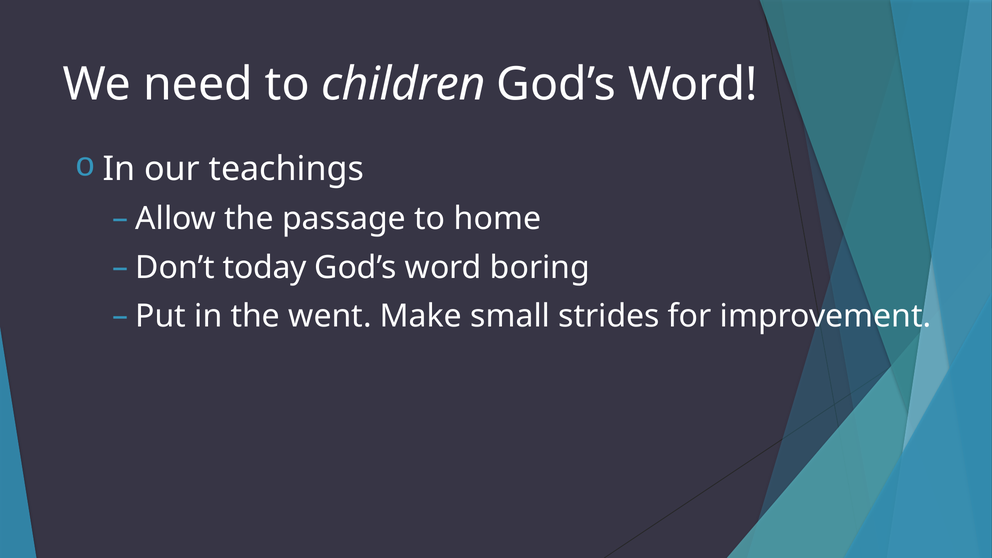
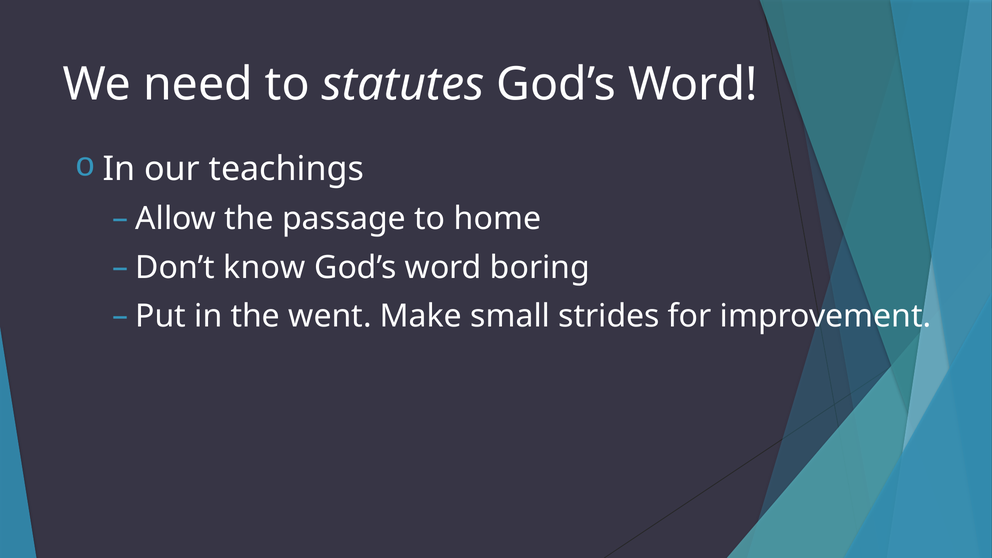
children: children -> statutes
today: today -> know
